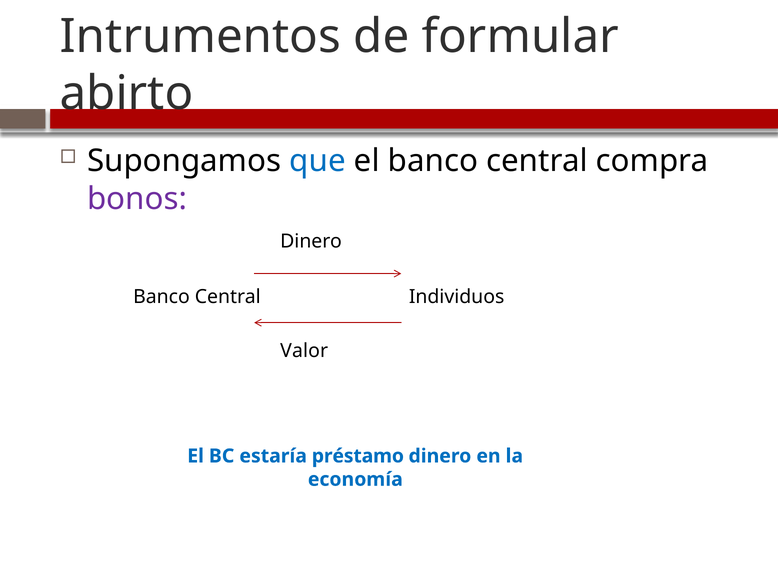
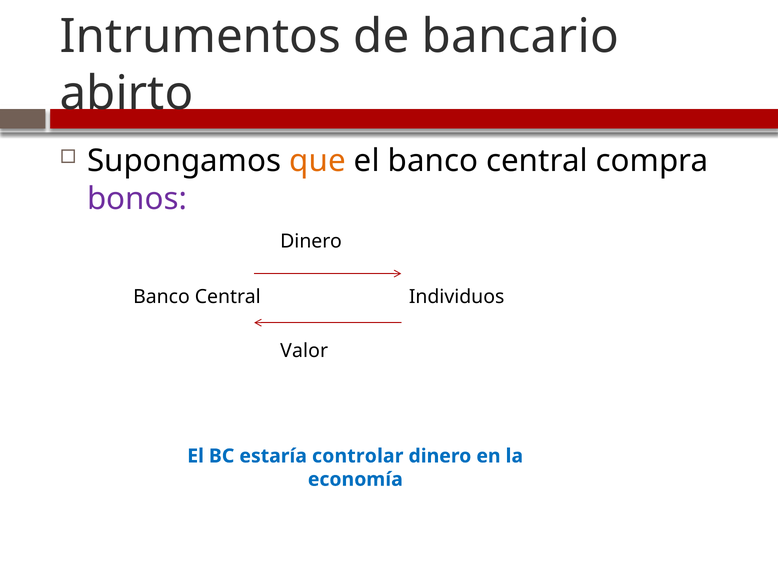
formular: formular -> bancario
que colour: blue -> orange
préstamo: préstamo -> controlar
